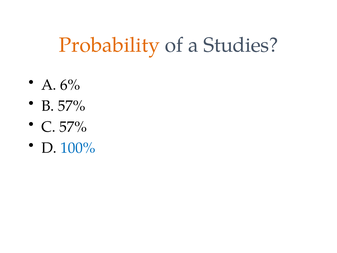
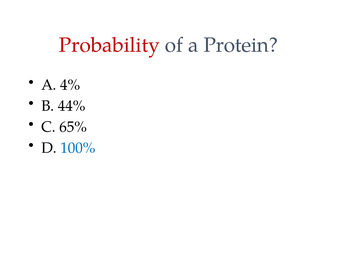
Probability colour: orange -> red
Studies: Studies -> Protein
6%: 6% -> 4%
B 57%: 57% -> 44%
C 57%: 57% -> 65%
